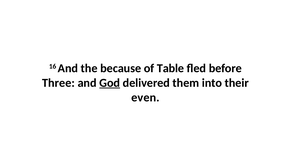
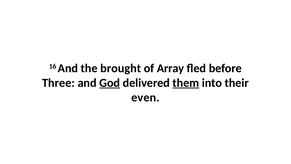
because: because -> brought
Table: Table -> Array
them underline: none -> present
